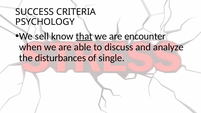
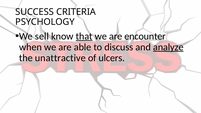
analyze underline: none -> present
disturbances: disturbances -> unattractive
single: single -> ulcers
